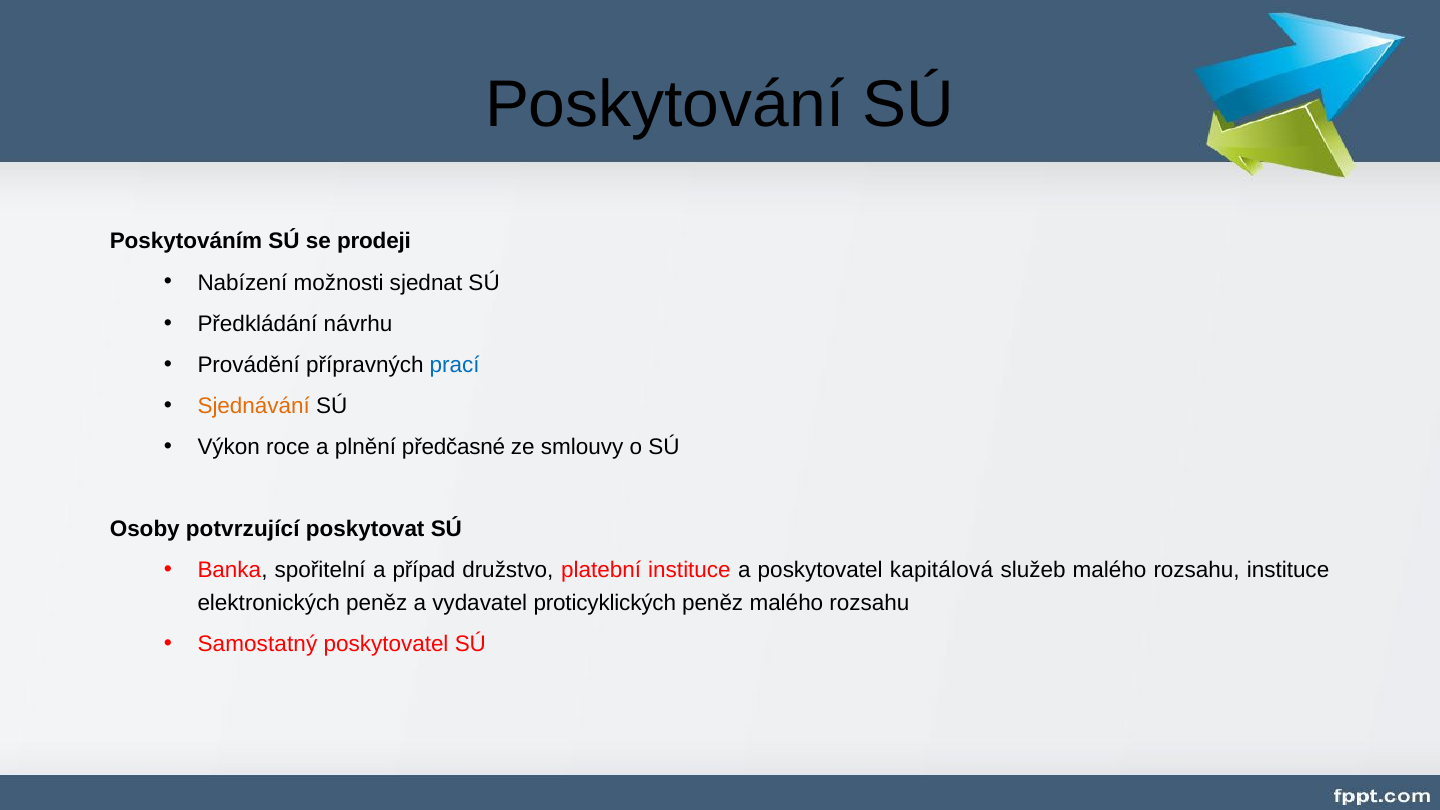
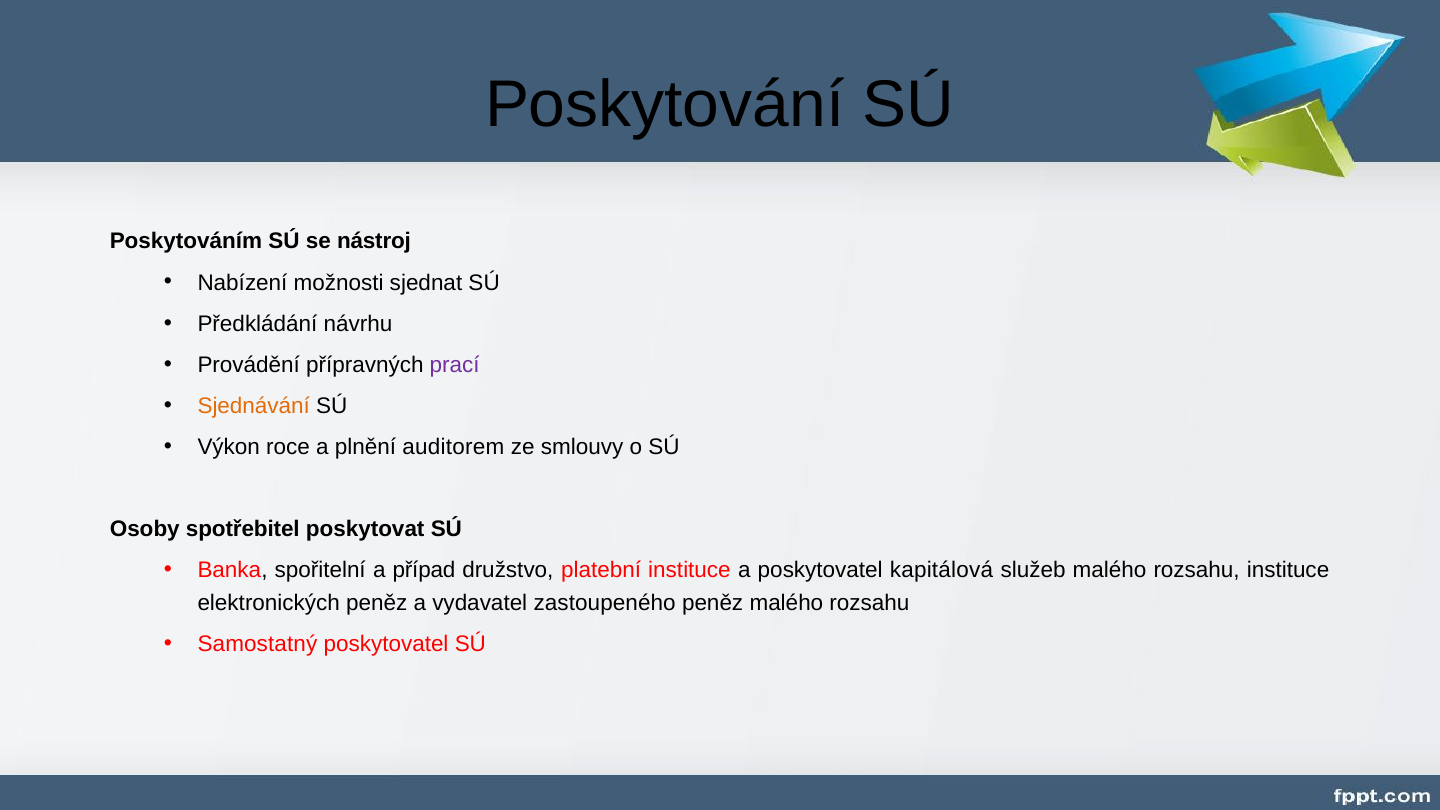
prodeji: prodeji -> nástroj
prací colour: blue -> purple
předčasné: předčasné -> auditorem
potvrzující: potvrzující -> spotřebitel
proticyklických: proticyklických -> zastoupeného
